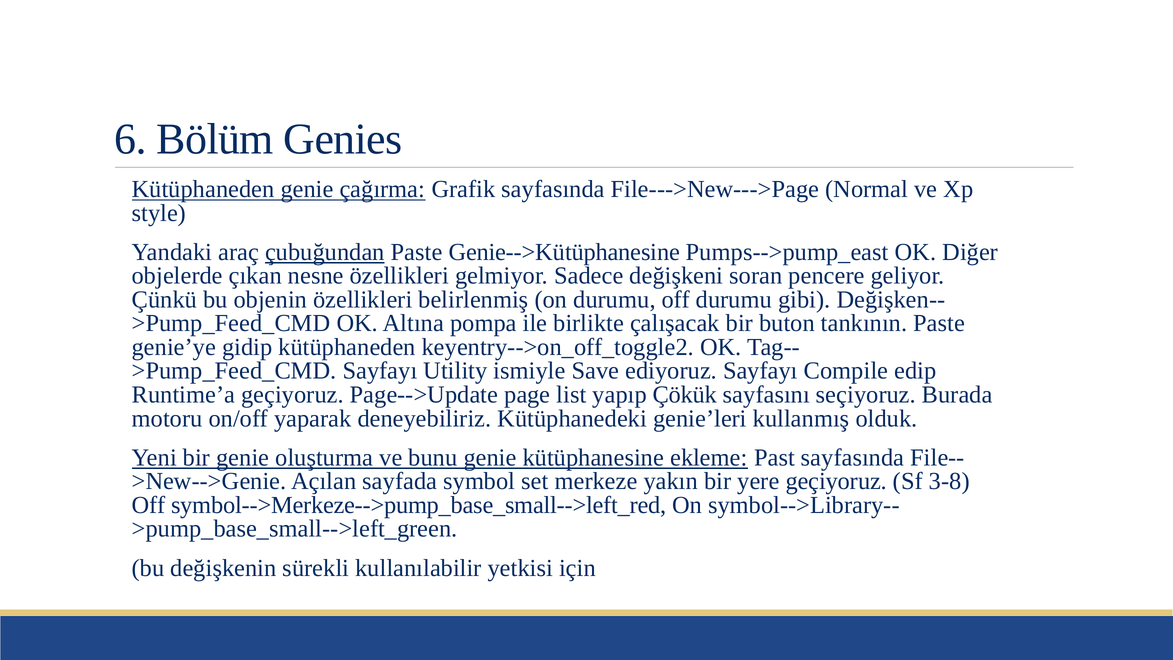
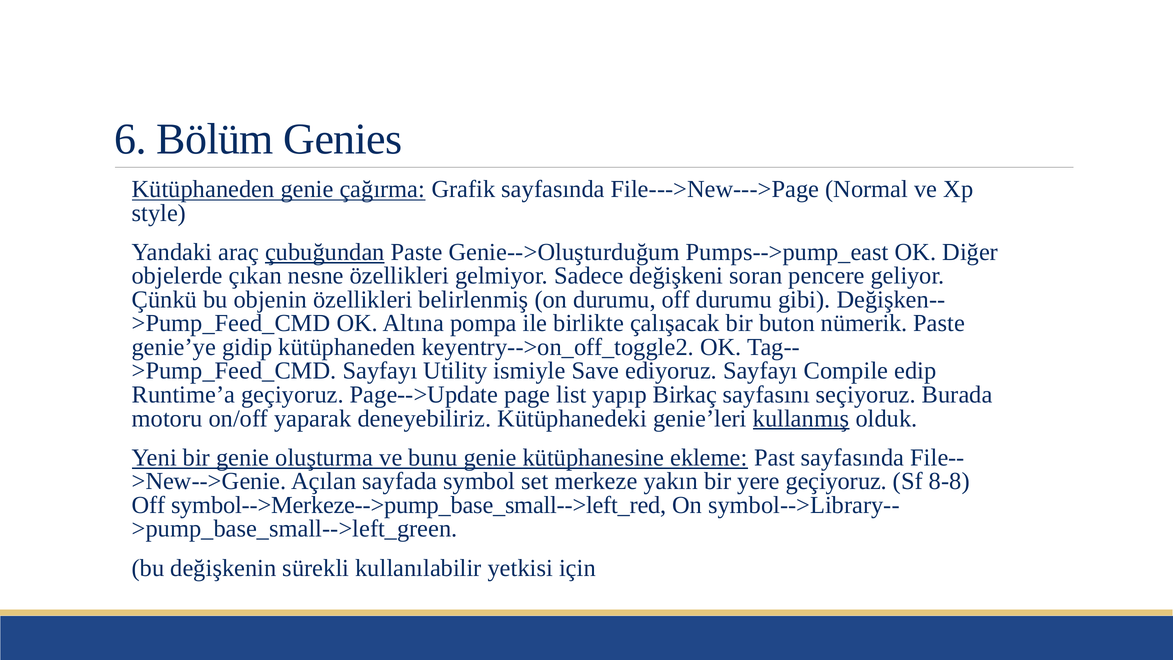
Genie-->Kütüphanesine: Genie-->Kütüphanesine -> Genie-->Oluşturduğum
tankının: tankının -> nümerik
Çökük: Çökük -> Birkaç
kullanmış underline: none -> present
3-8: 3-8 -> 8-8
